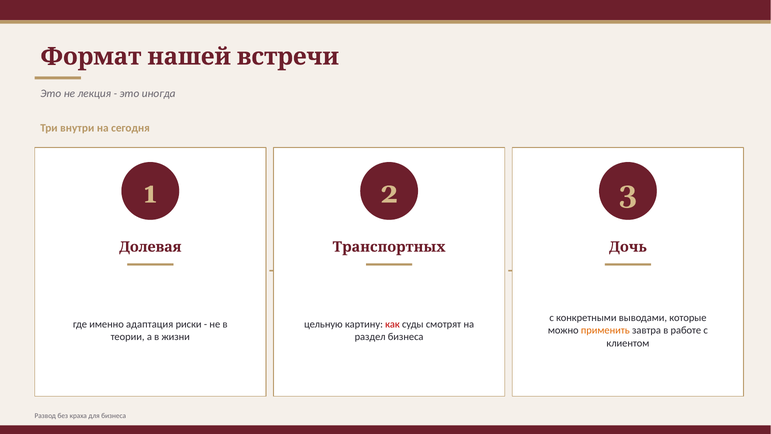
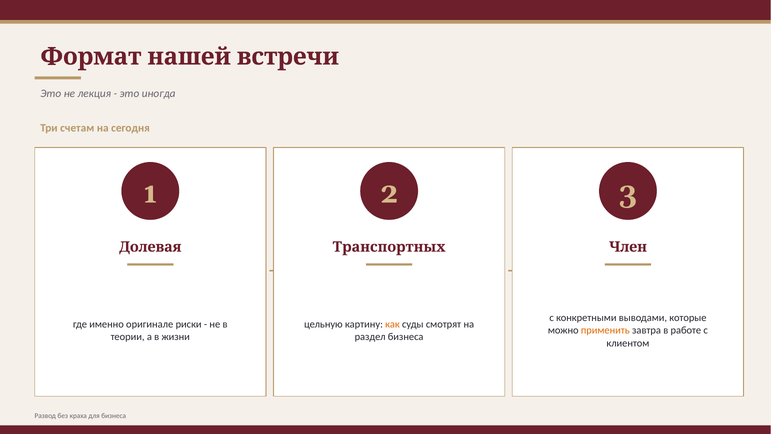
внутри: внутри -> счетам
Дочь: Дочь -> Член
адаптация: адаптация -> оригинале
как colour: red -> orange
